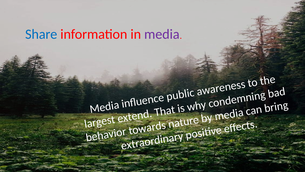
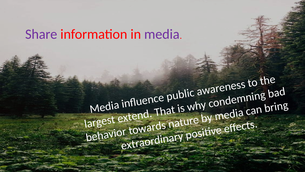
Share colour: blue -> purple
